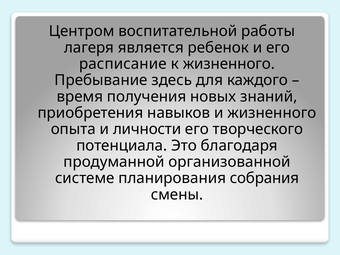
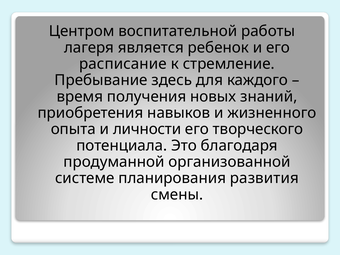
к жизненного: жизненного -> стремление
собрания: собрания -> развития
